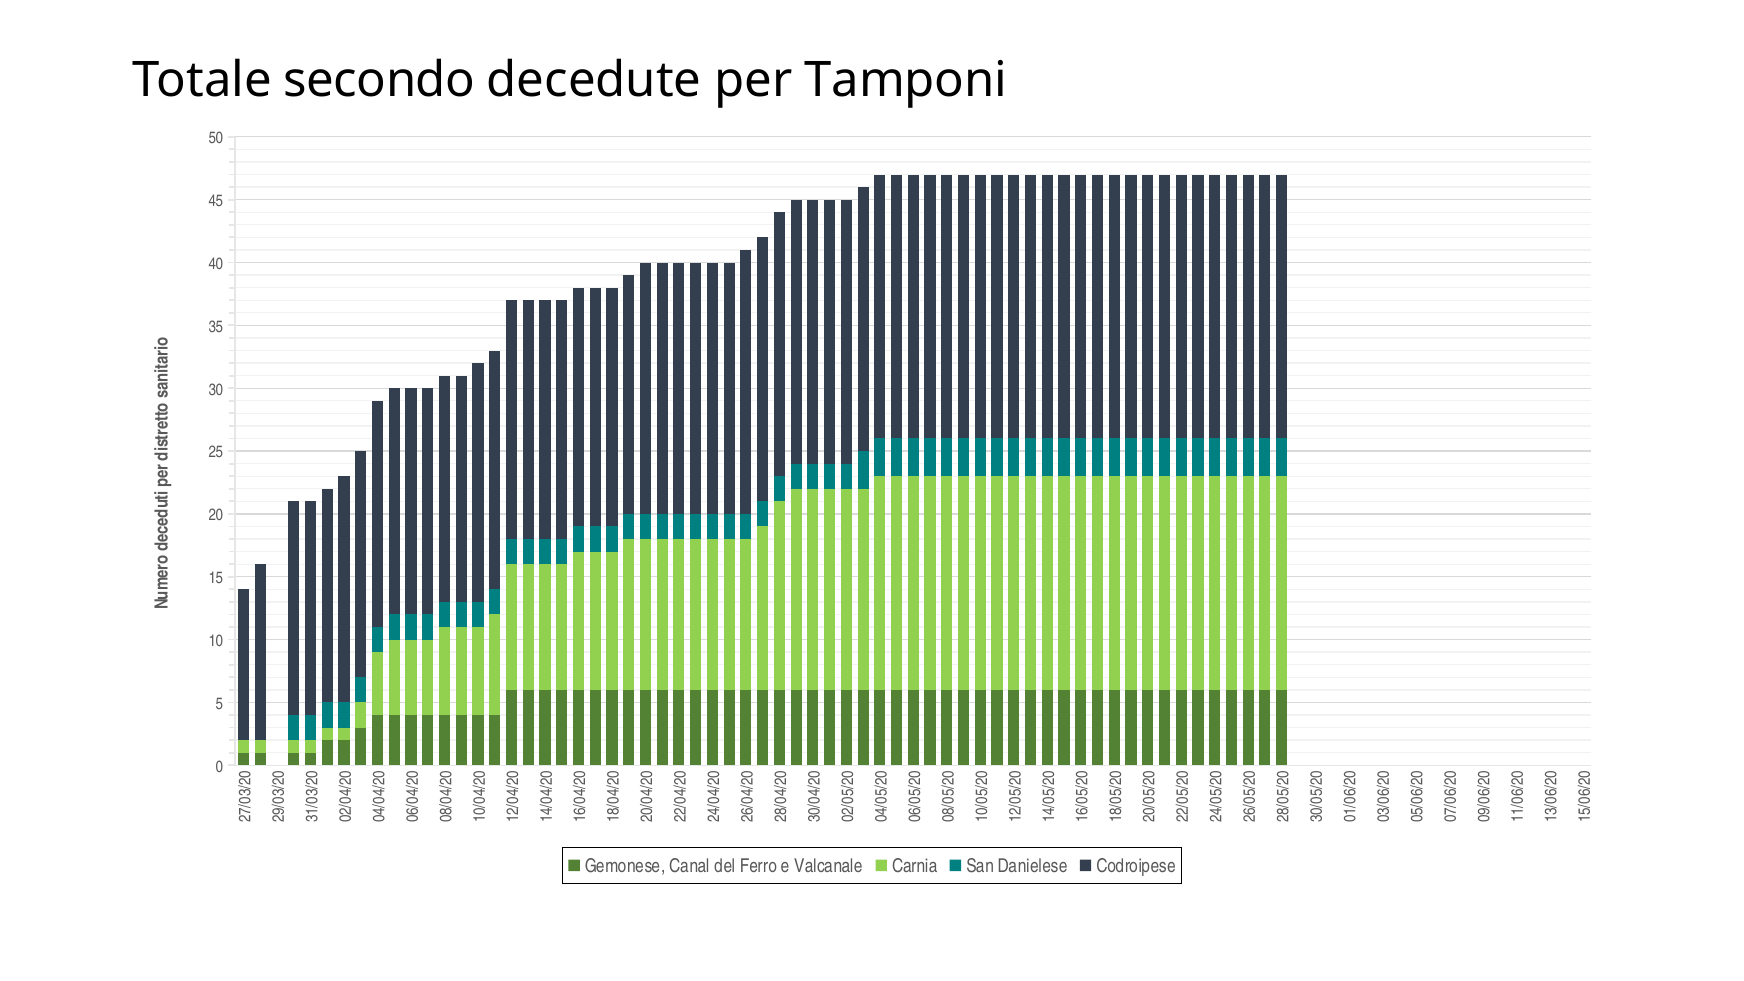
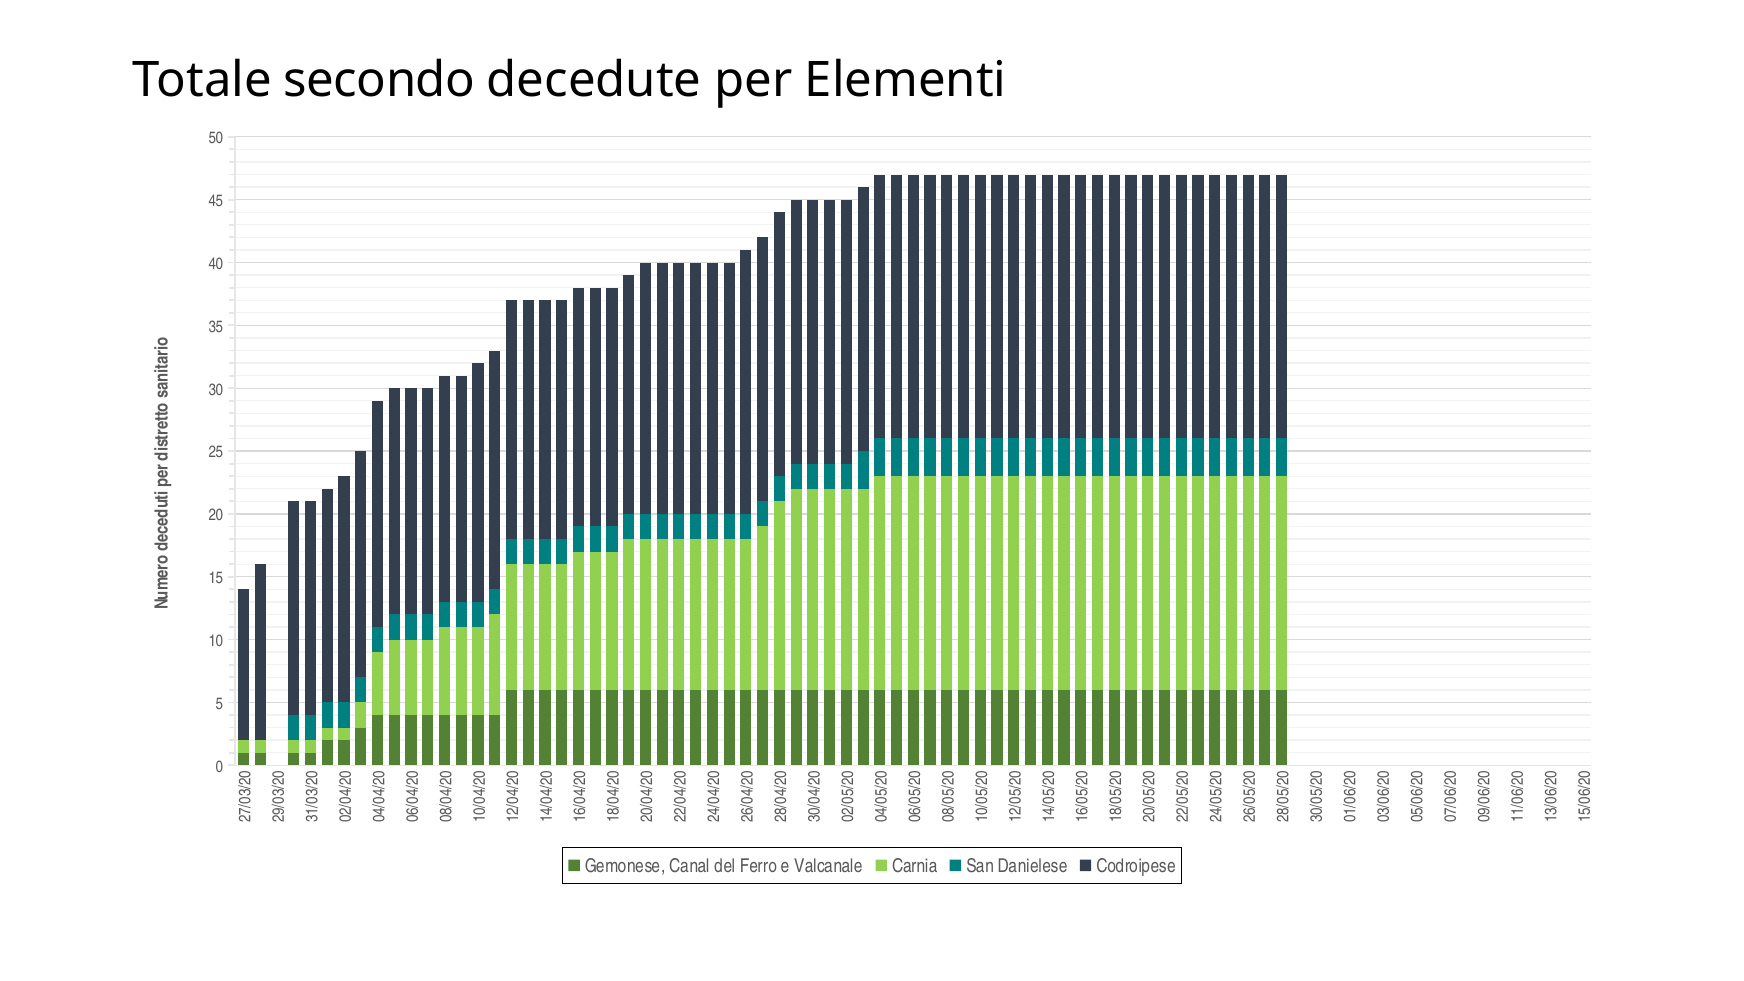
Tamponi: Tamponi -> Elementi
